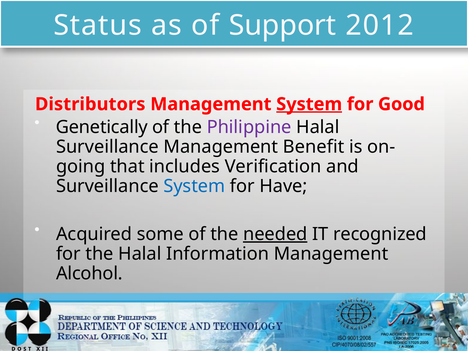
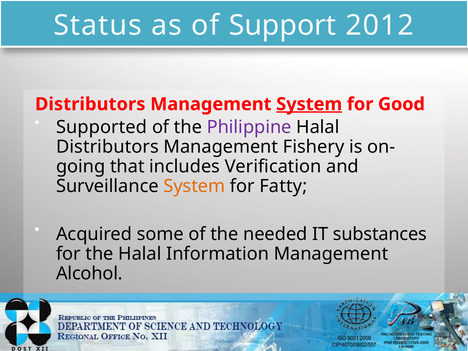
Genetically: Genetically -> Supported
Surveillance at (107, 147): Surveillance -> Distributors
Benefit: Benefit -> Fishery
System at (194, 186) colour: blue -> orange
Have: Have -> Fatty
needed underline: present -> none
recognized: recognized -> substances
